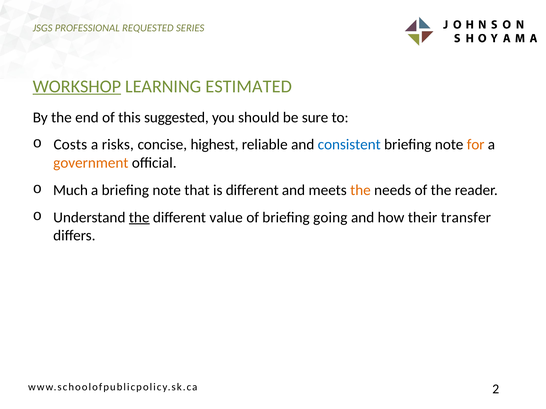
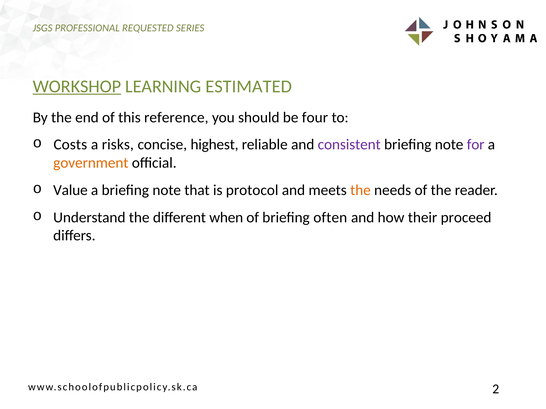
suggested: suggested -> reference
sure: sure -> four
consistent colour: blue -> purple
for colour: orange -> purple
Much: Much -> Value
is different: different -> protocol
the at (139, 218) underline: present -> none
value: value -> when
going: going -> often
transfer: transfer -> proceed
